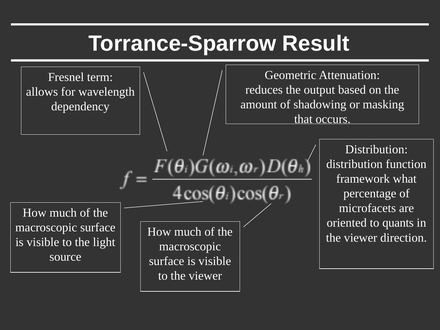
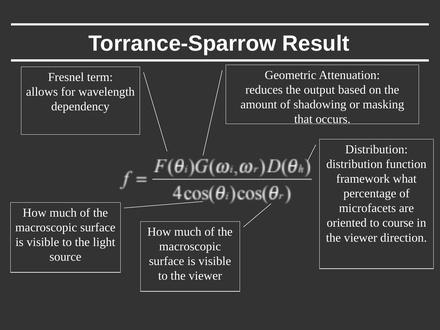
quants: quants -> course
